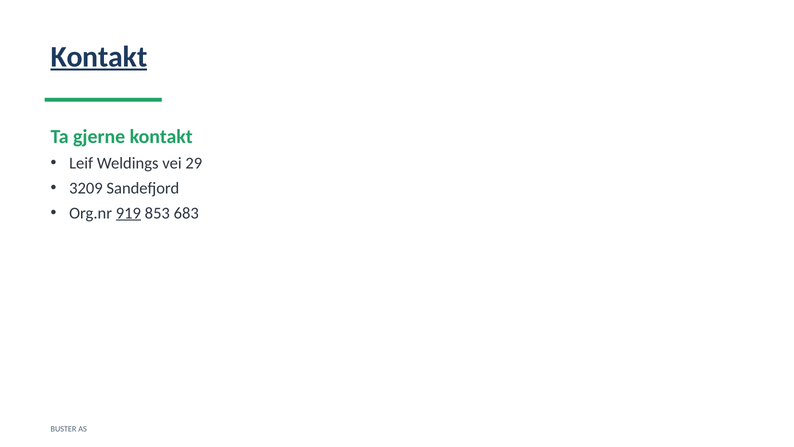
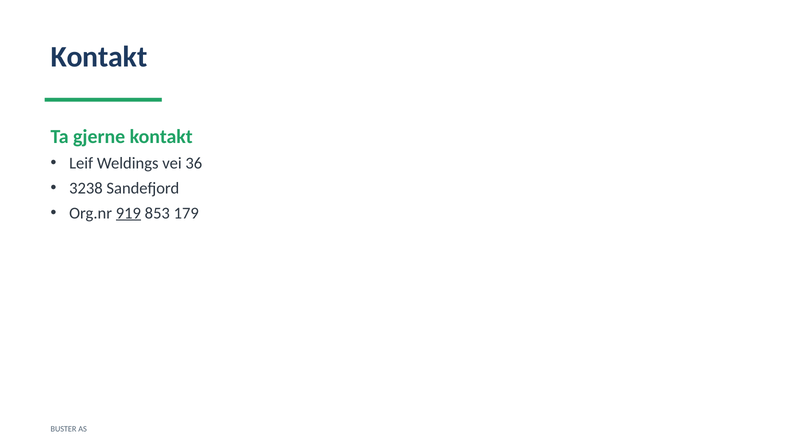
Kontakt at (99, 57) underline: present -> none
29: 29 -> 36
3209: 3209 -> 3238
683: 683 -> 179
